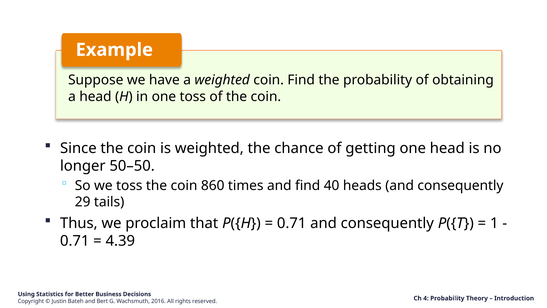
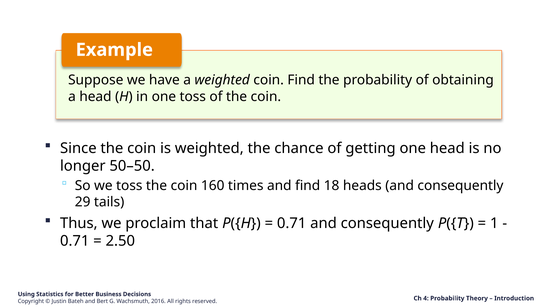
860: 860 -> 160
40: 40 -> 18
4.39: 4.39 -> 2.50
